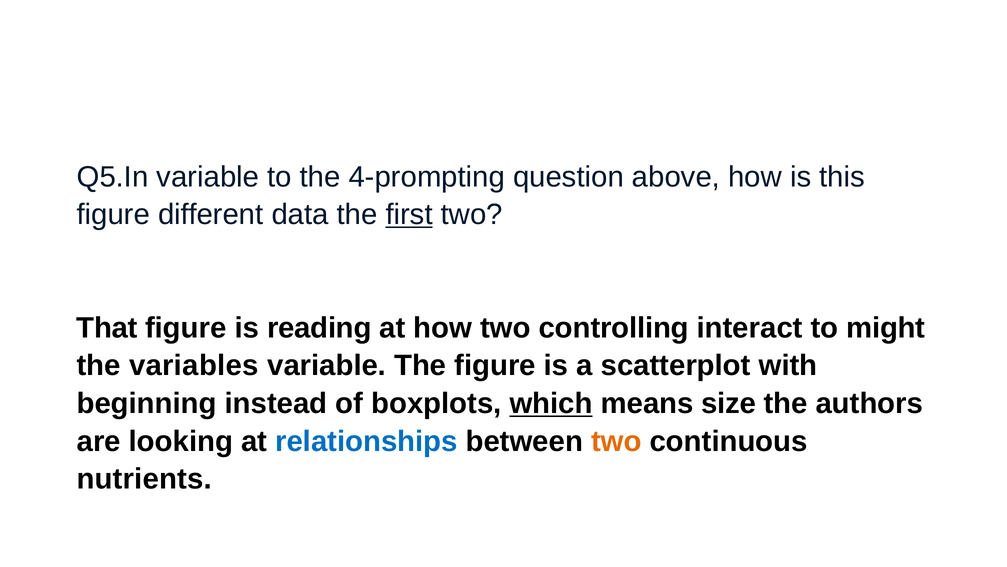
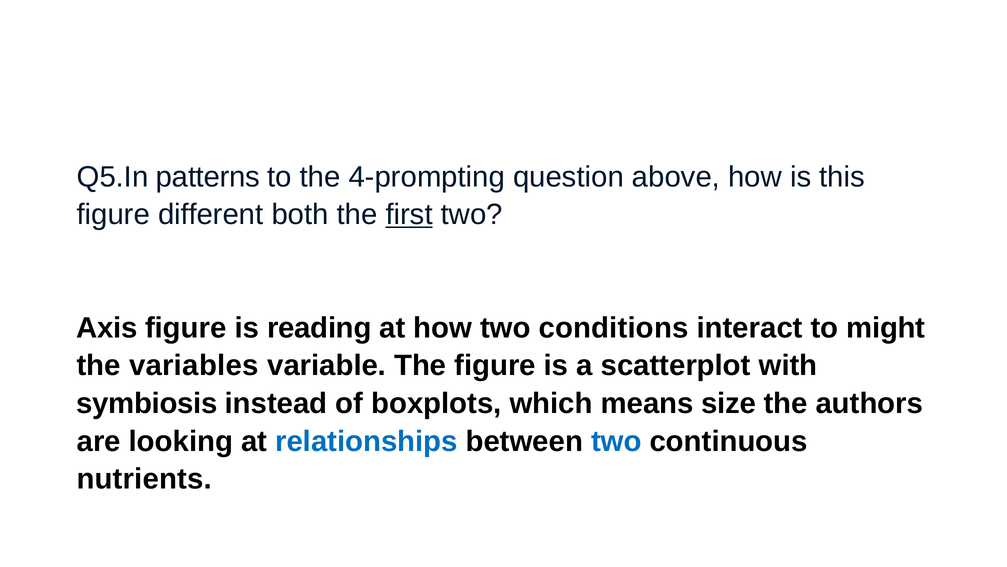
Q5.In variable: variable -> patterns
data: data -> both
That: That -> Axis
controlling: controlling -> conditions
beginning: beginning -> symbiosis
which underline: present -> none
two at (616, 441) colour: orange -> blue
